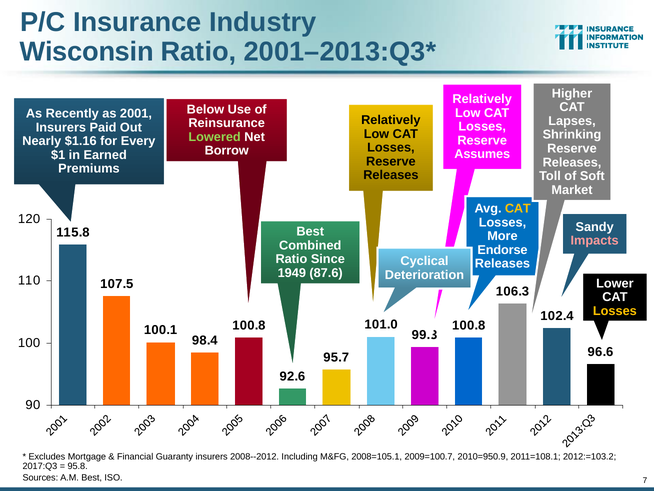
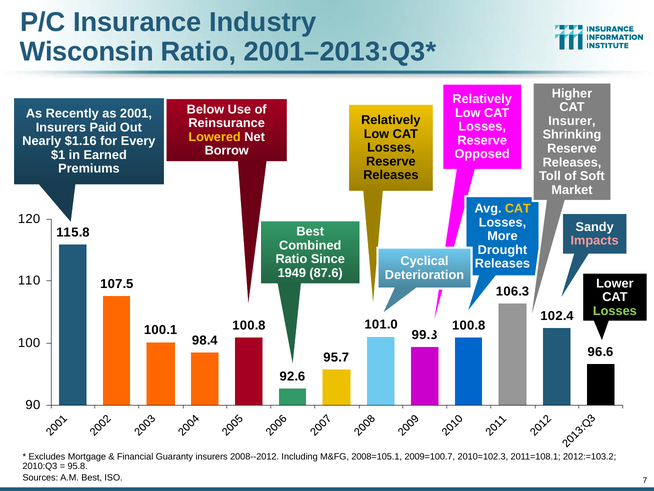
Lapses: Lapses -> Insurer
Lowered colour: light green -> yellow
Assumes: Assumes -> Opposed
Endorse: Endorse -> Drought
Losses at (615, 311) colour: yellow -> light green
2010=950.9: 2010=950.9 -> 2010=102.3
2017:Q3: 2017:Q3 -> 2010:Q3
